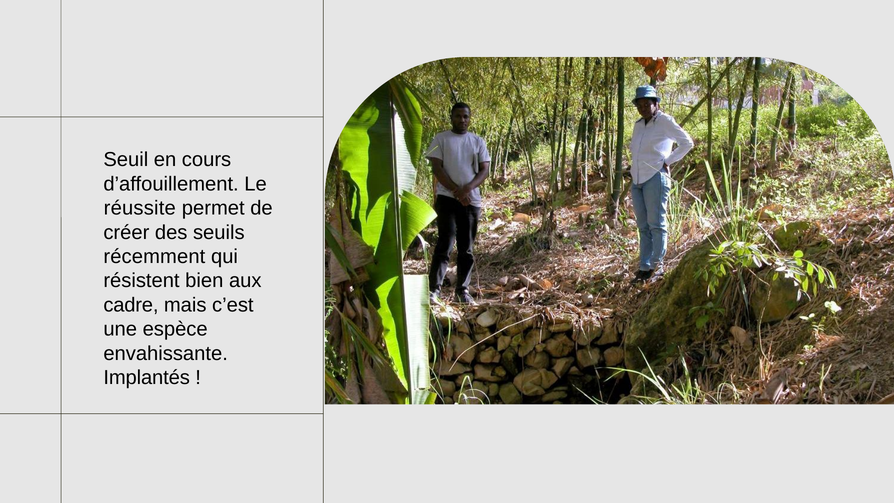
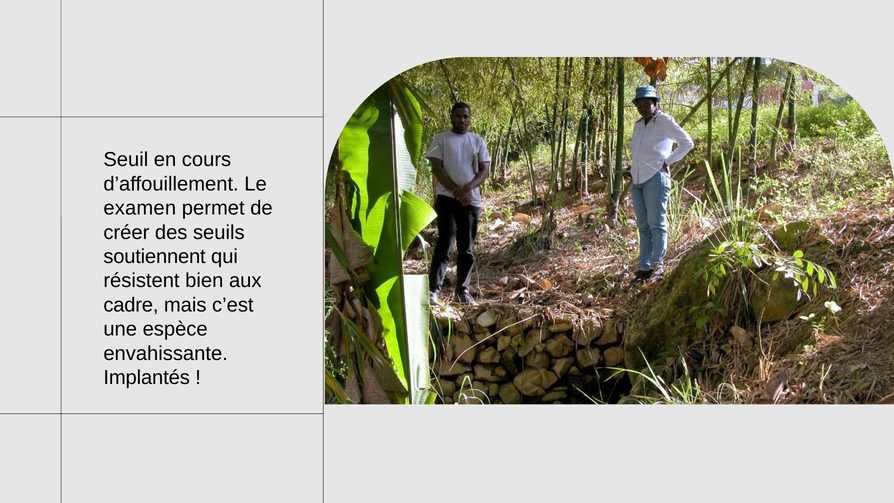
réussite: réussite -> examen
récemment: récemment -> soutiennent
